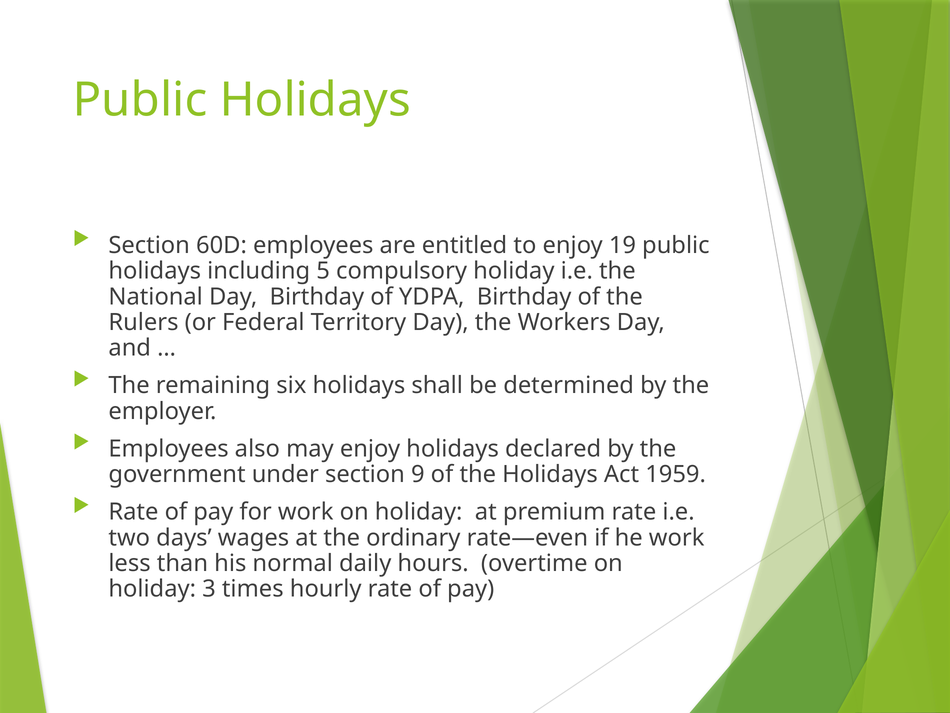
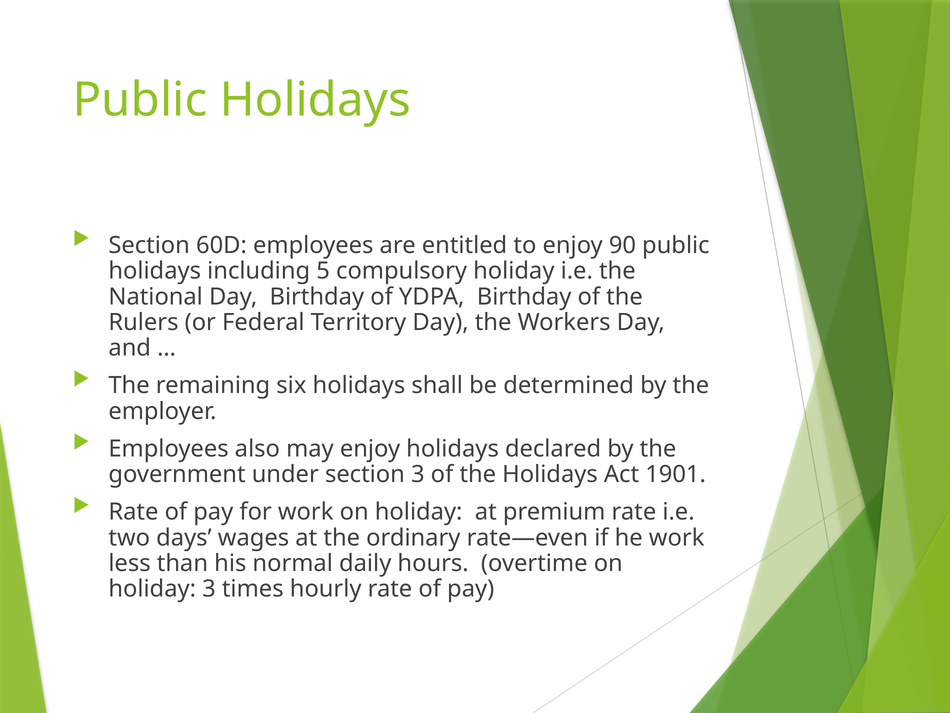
19: 19 -> 90
section 9: 9 -> 3
1959: 1959 -> 1901
